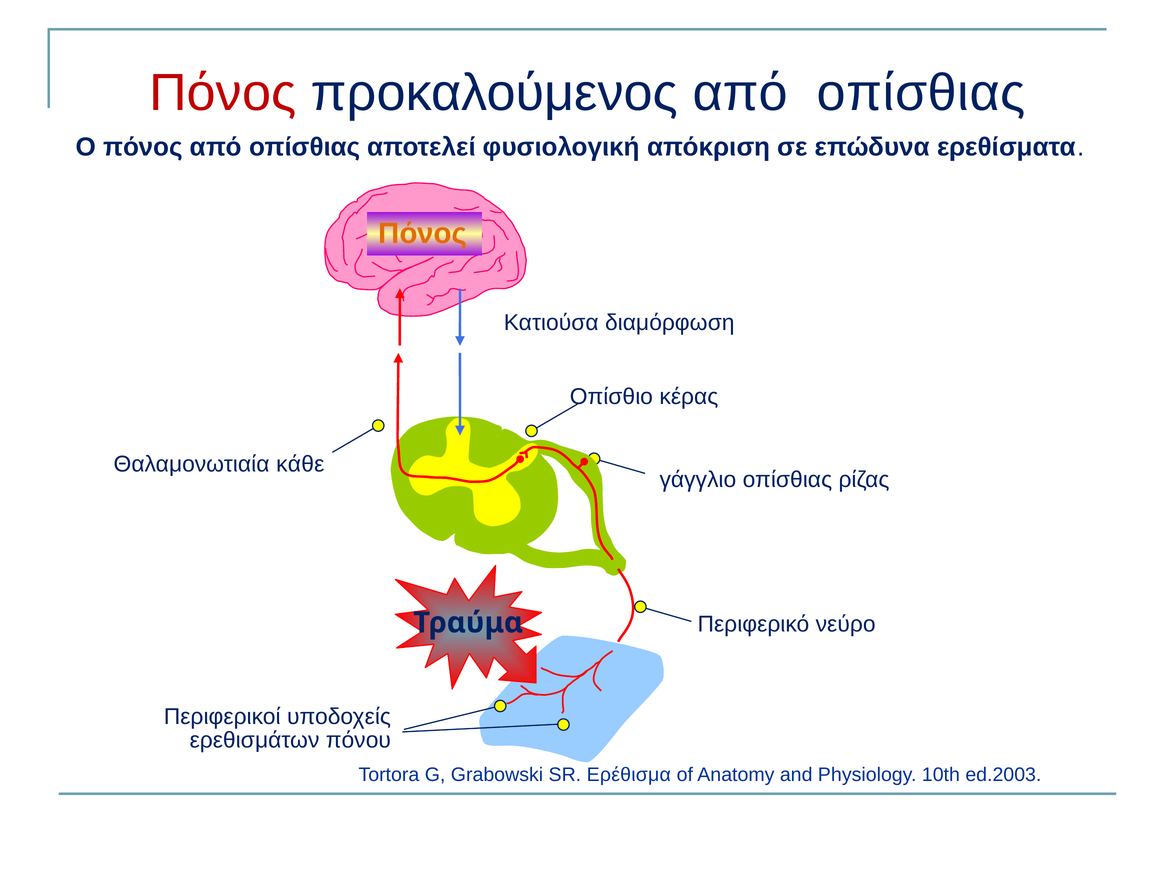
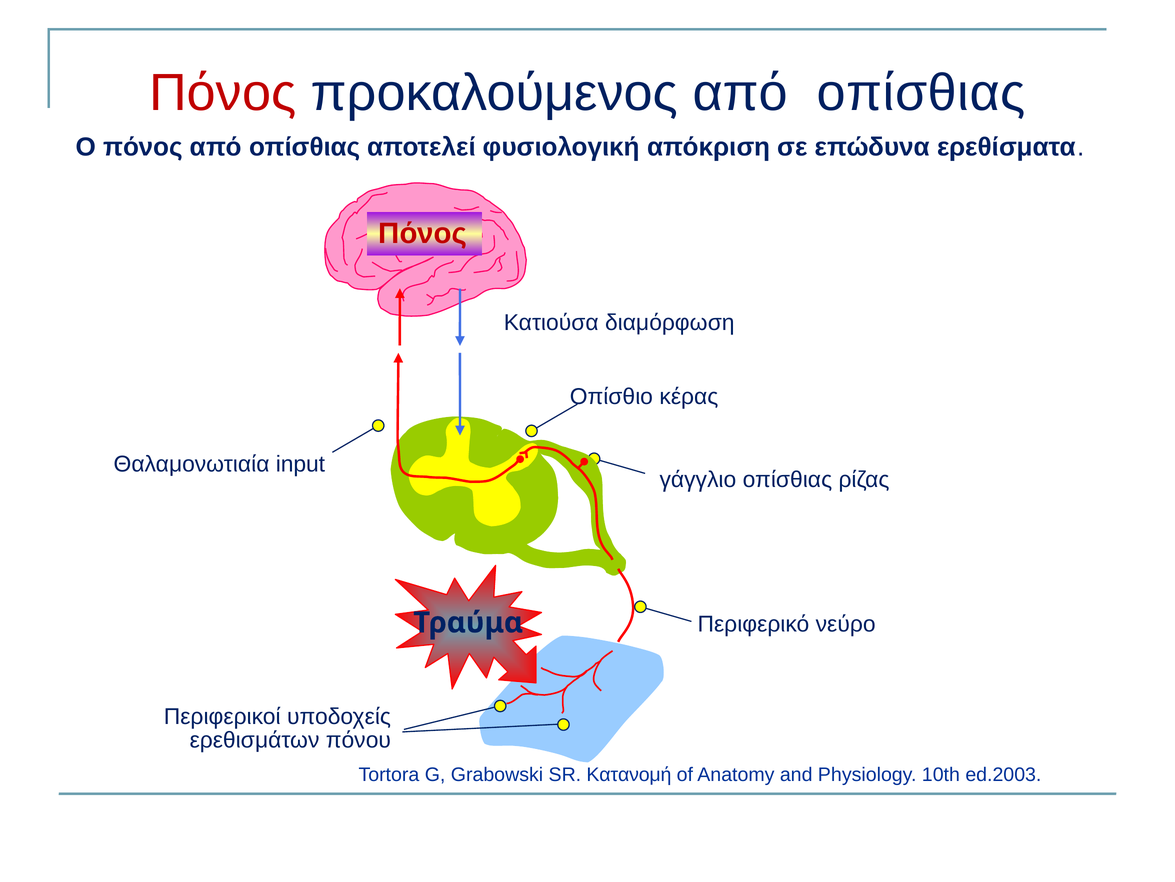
Πόνος at (423, 233) colour: orange -> red
Θαλαμονωτιαία κάθε: κάθε -> input
Ερέθισμα: Ερέθισμα -> Κατανομή
